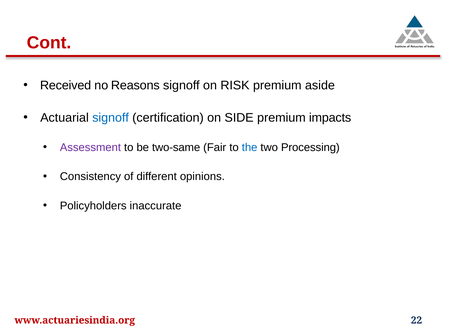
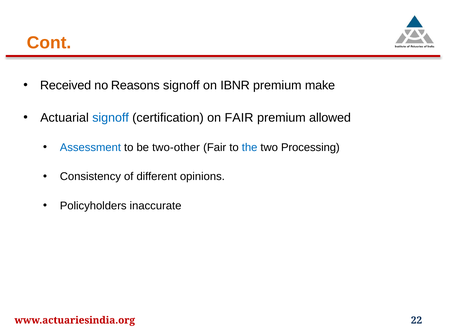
Cont colour: red -> orange
RISK: RISK -> IBNR
aside: aside -> make
on SIDE: SIDE -> FAIR
impacts: impacts -> allowed
Assessment colour: purple -> blue
two-same: two-same -> two-other
